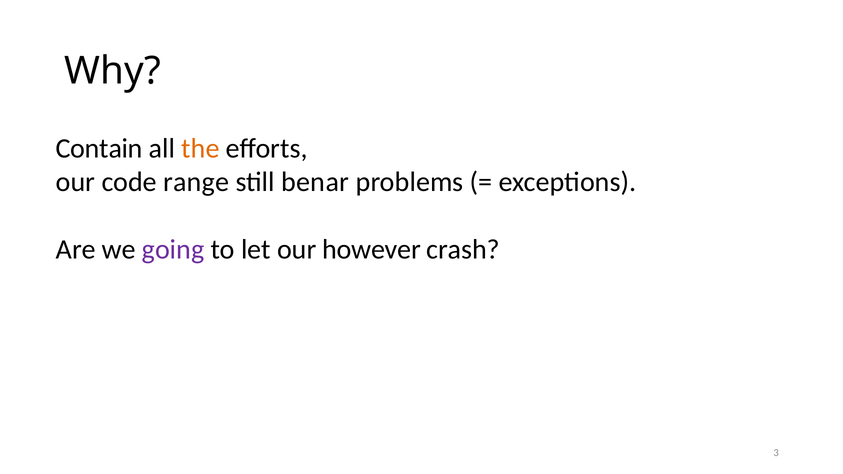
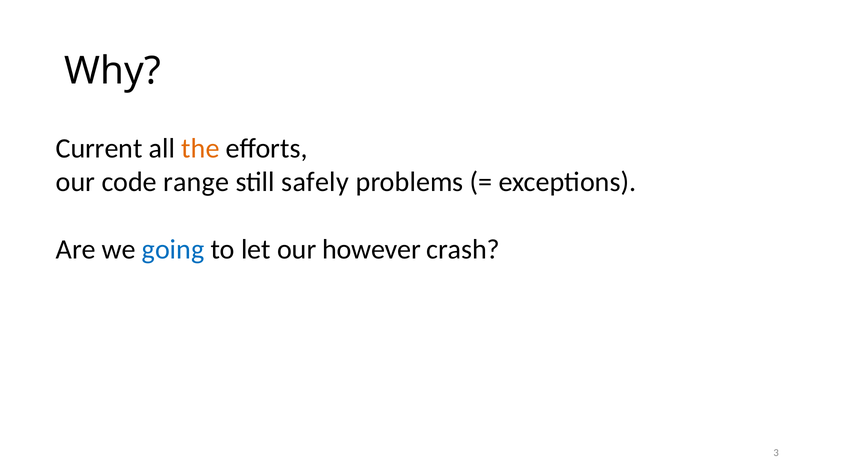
Contain: Contain -> Current
benar: benar -> safely
going colour: purple -> blue
